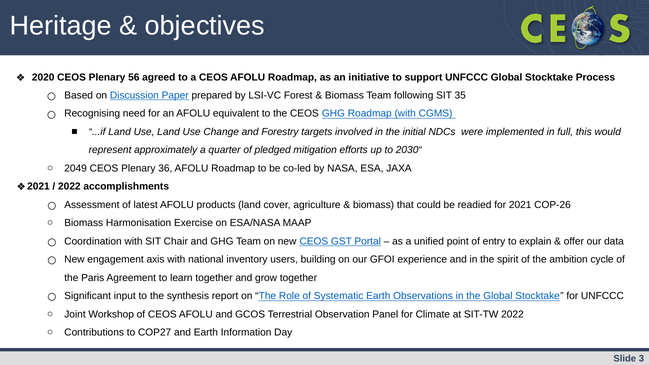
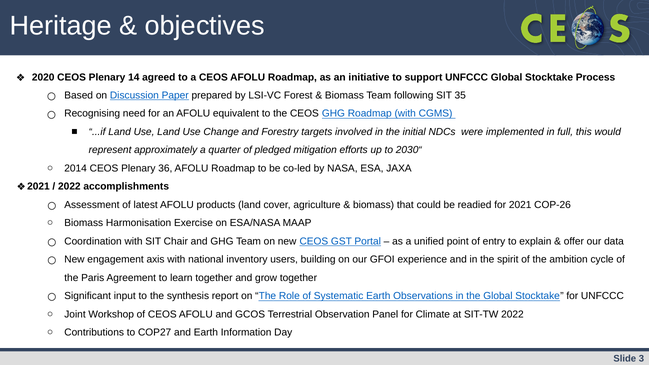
56: 56 -> 14
2049: 2049 -> 2014
